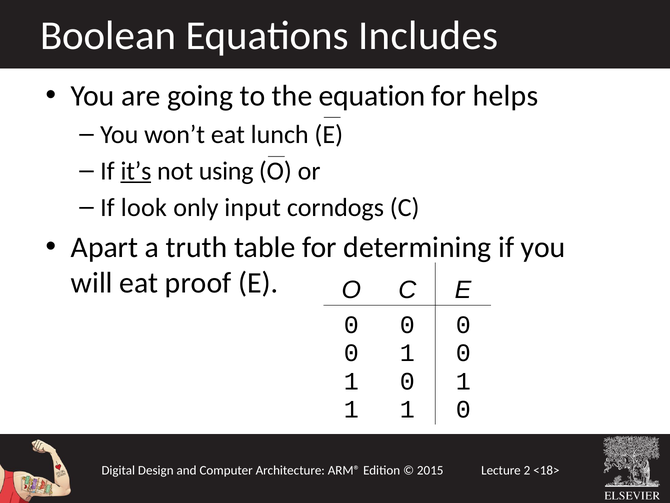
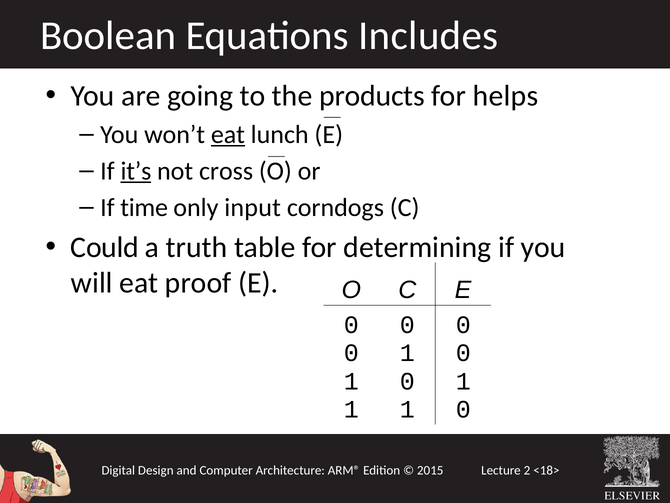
equation: equation -> products
eat at (228, 134) underline: none -> present
using: using -> cross
look: look -> time
Apart: Apart -> Could
